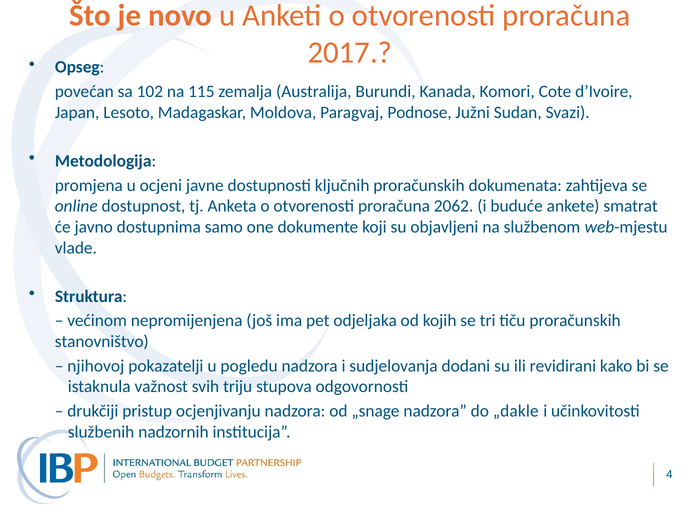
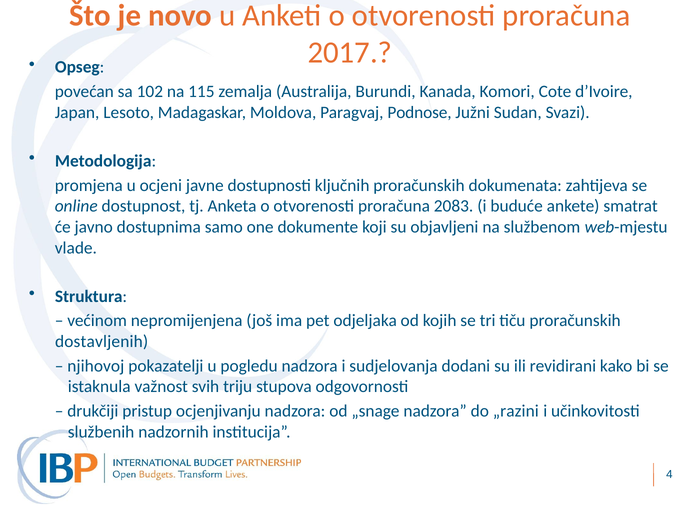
2062: 2062 -> 2083
stanovništvo: stanovništvo -> dostavljenih
„dakle: „dakle -> „razini
